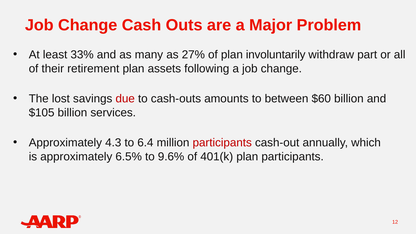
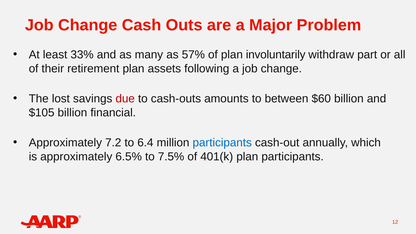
27%: 27% -> 57%
services: services -> financial
4.3: 4.3 -> 7.2
participants at (222, 143) colour: red -> blue
9.6%: 9.6% -> 7.5%
